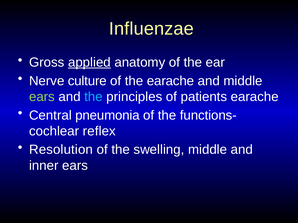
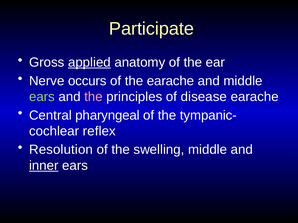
Influenzae: Influenzae -> Participate
culture: culture -> occurs
the at (93, 97) colour: light blue -> pink
patients: patients -> disease
pneumonia: pneumonia -> pharyngeal
functions-: functions- -> tympanic-
inner underline: none -> present
